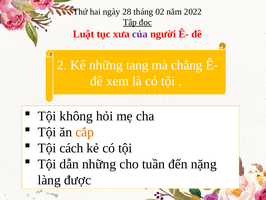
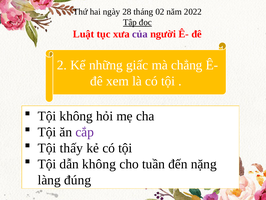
tang: tang -> giấc
cắp colour: orange -> purple
cách: cách -> thấy
dẫn những: những -> không
được: được -> đúng
